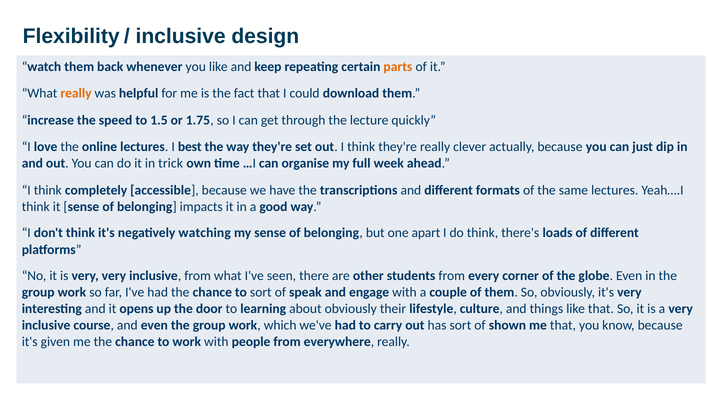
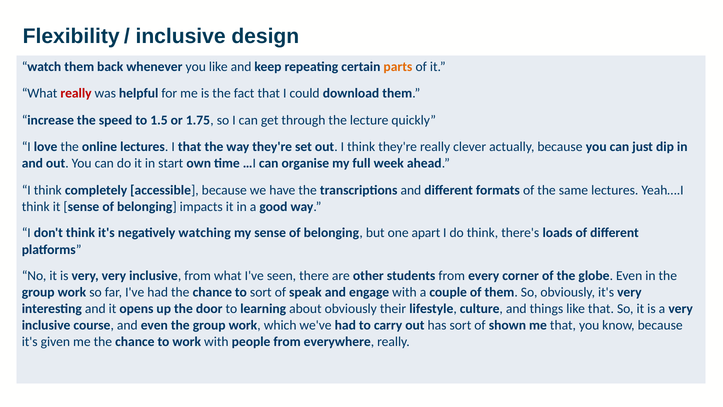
really at (76, 93) colour: orange -> red
I best: best -> that
trick: trick -> start
